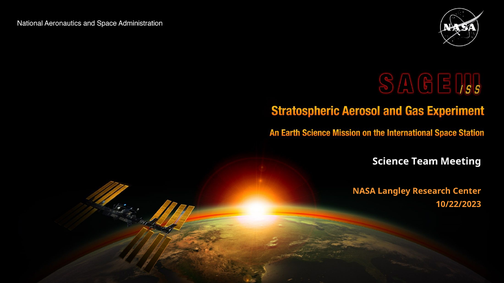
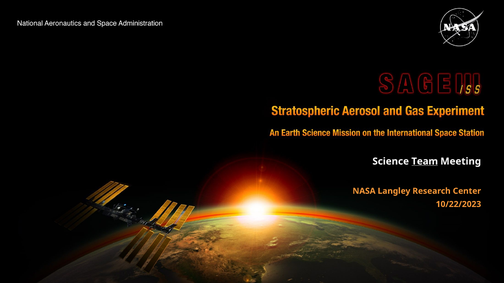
Team underline: none -> present
